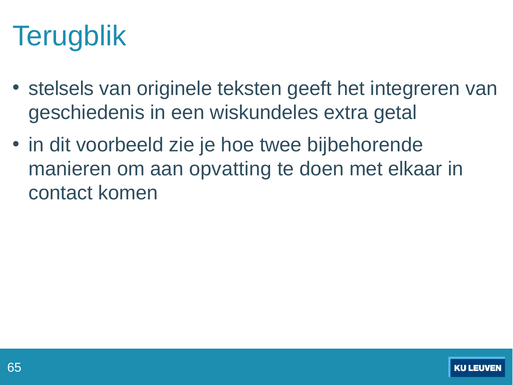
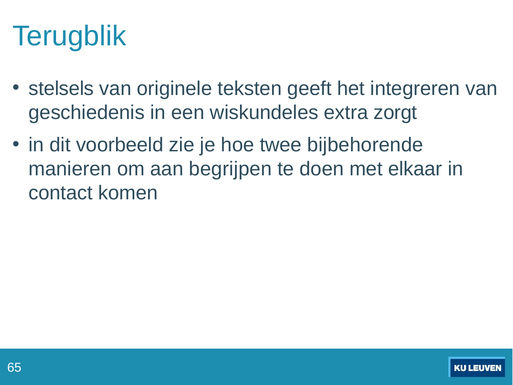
getal: getal -> zorgt
opvatting: opvatting -> begrijpen
